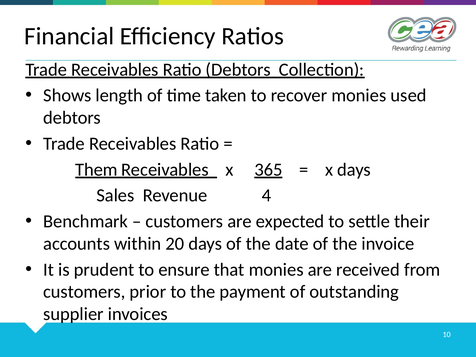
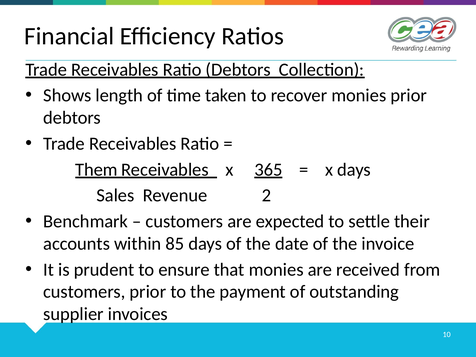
monies used: used -> prior
4: 4 -> 2
20: 20 -> 85
